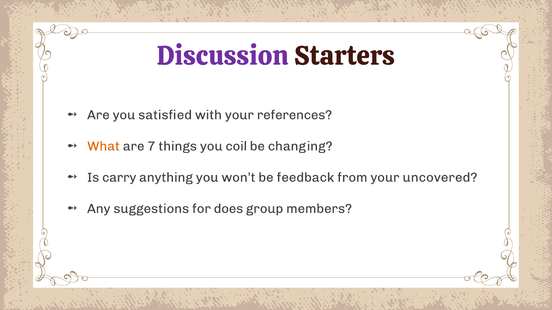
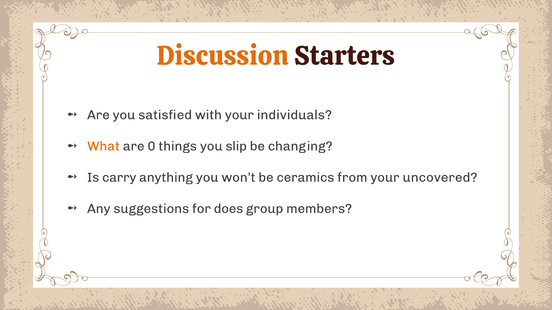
Discussion colour: purple -> orange
references: references -> individuals
7: 7 -> 0
coil: coil -> slip
feedback: feedback -> ceramics
